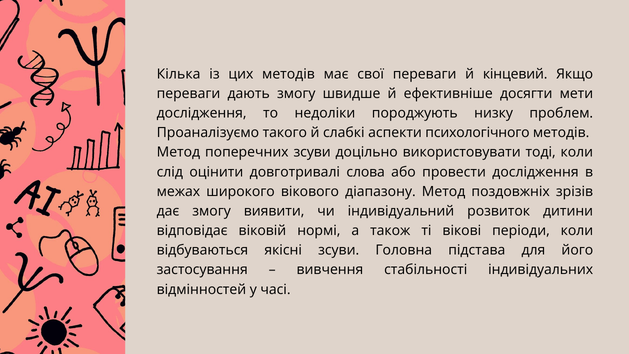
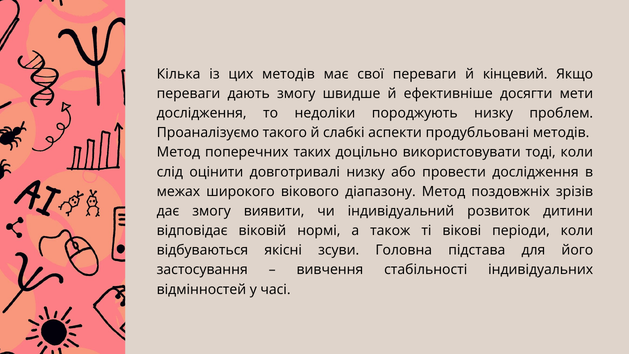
психологічного: психологічного -> продубльовані
поперечних зсуви: зсуви -> таких
довготривалі слова: слова -> низку
